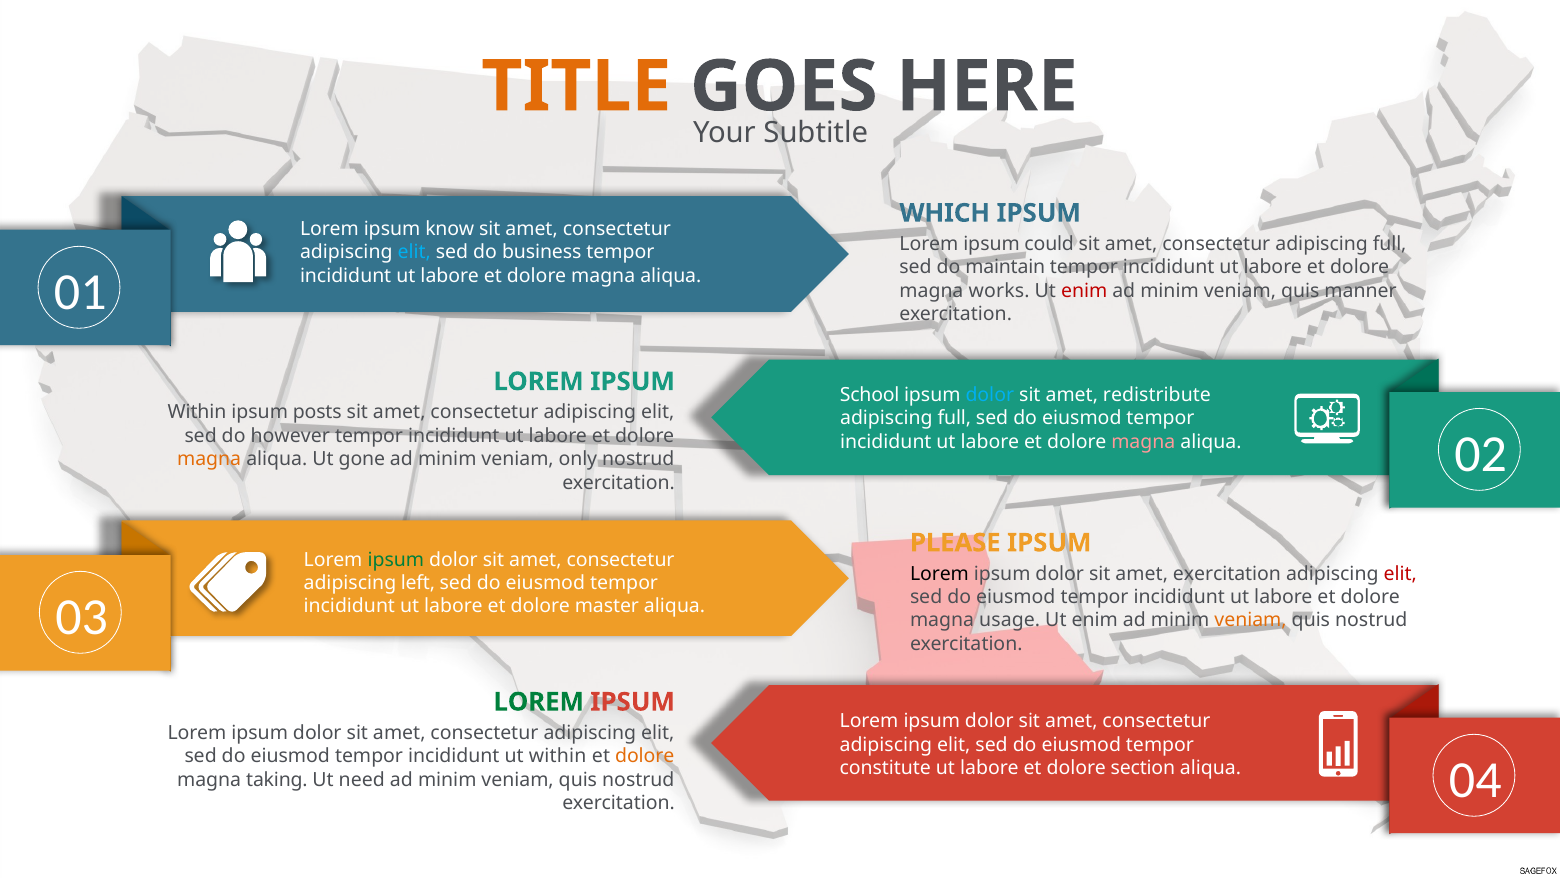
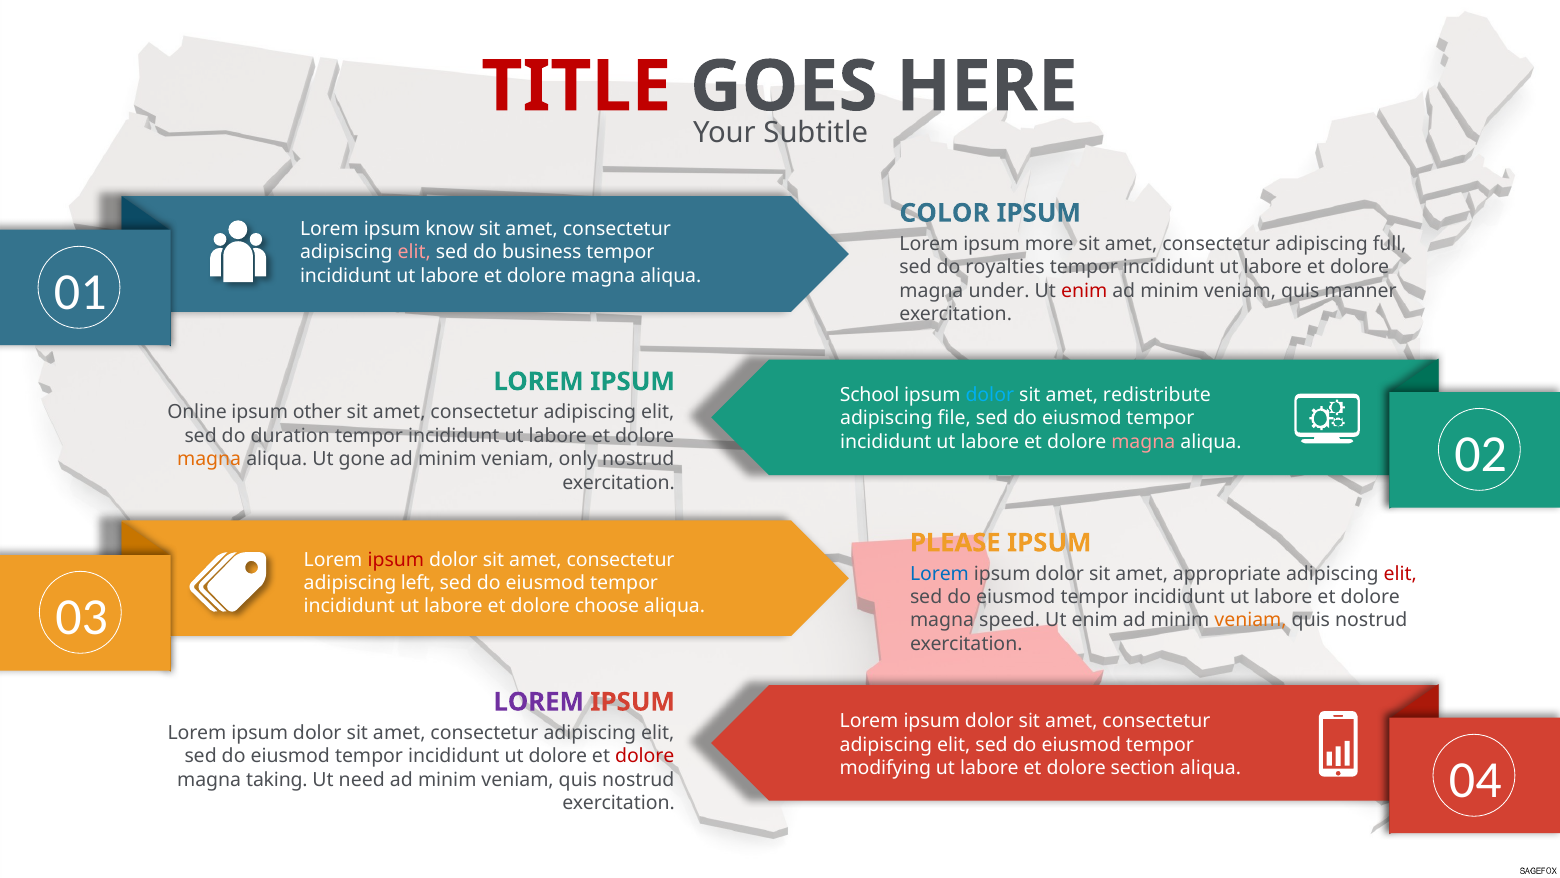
TITLE colour: orange -> red
WHICH: WHICH -> COLOR
could: could -> more
elit at (414, 252) colour: light blue -> pink
maintain: maintain -> royalties
works: works -> under
Within at (197, 412): Within -> Online
posts: posts -> other
full at (954, 418): full -> file
however: however -> duration
ipsum at (396, 559) colour: green -> red
Lorem at (939, 573) colour: black -> blue
amet exercitation: exercitation -> appropriate
master: master -> choose
usage: usage -> speed
LOREM at (539, 702) colour: green -> purple
ut within: within -> dolore
dolore at (645, 756) colour: orange -> red
constitute: constitute -> modifying
